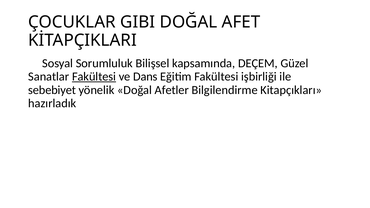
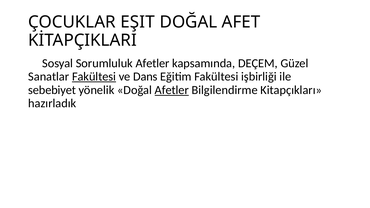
GIBI: GIBI -> EŞIT
Sorumluluk Bilişsel: Bilişsel -> Afetler
Afetler at (172, 90) underline: none -> present
